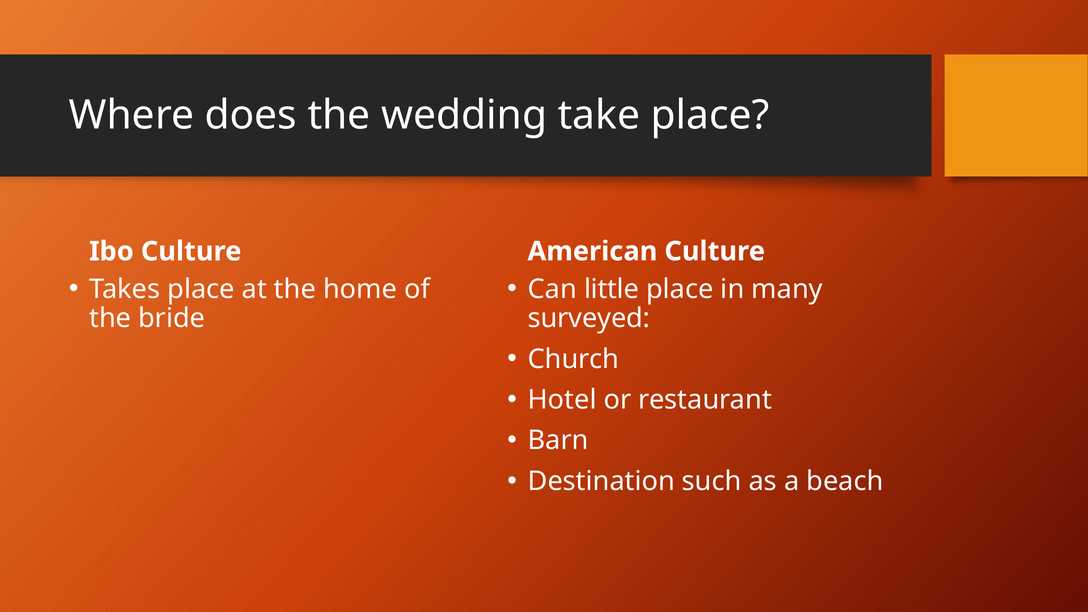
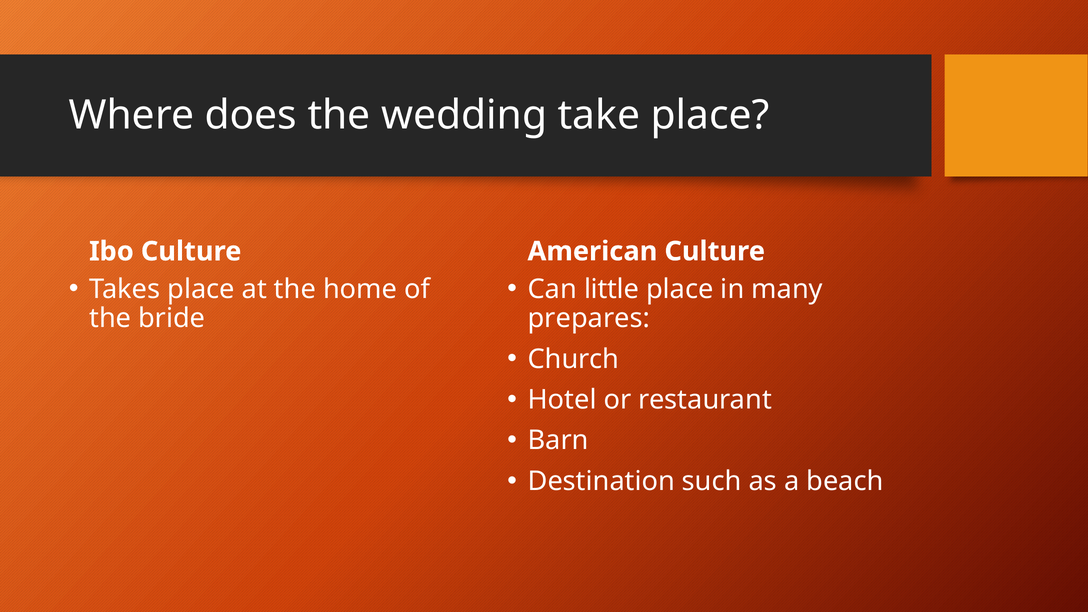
surveyed: surveyed -> prepares
